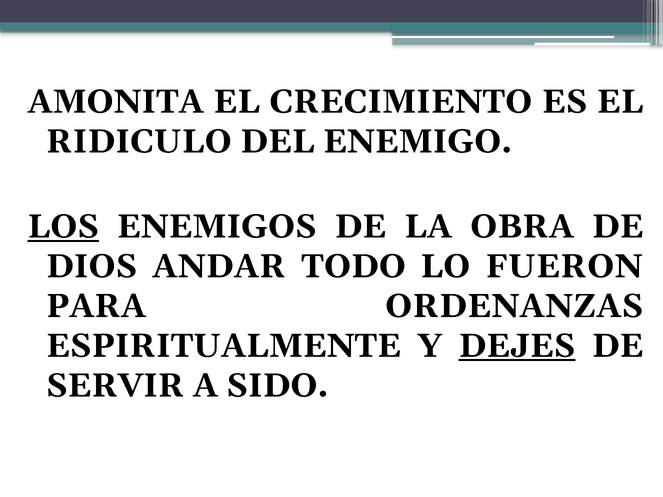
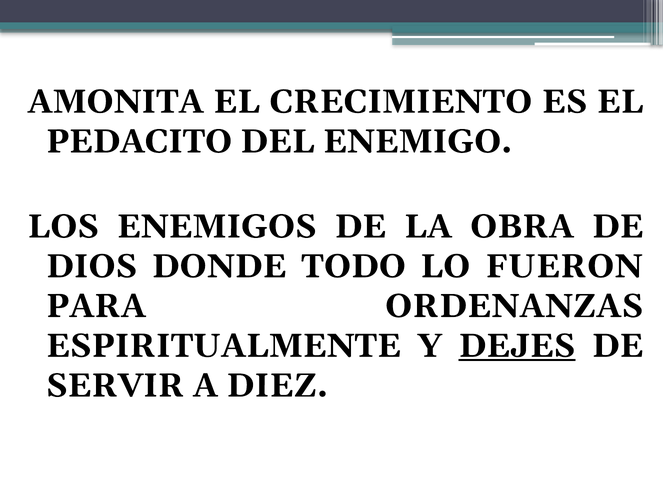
RIDICULO: RIDICULO -> PEDACITO
LOS underline: present -> none
ANDAR: ANDAR -> DONDE
SIDO: SIDO -> DIEZ
